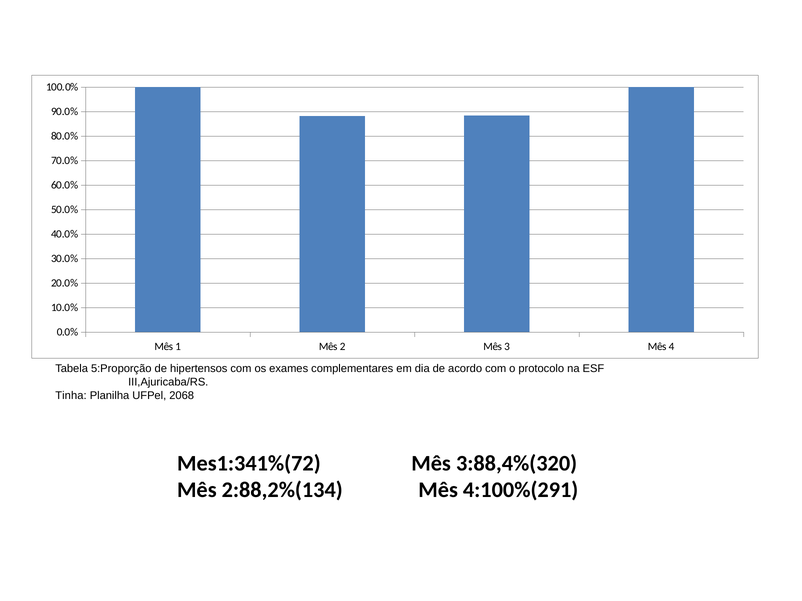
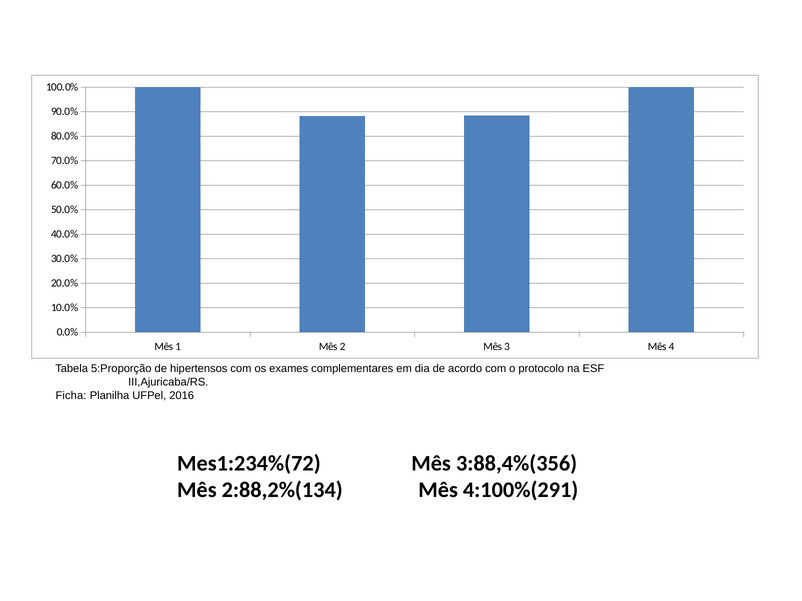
Tinha: Tinha -> Ficha
2068: 2068 -> 2016
Mes1:341%(72: Mes1:341%(72 -> Mes1:234%(72
3:88,4%(320: 3:88,4%(320 -> 3:88,4%(356
